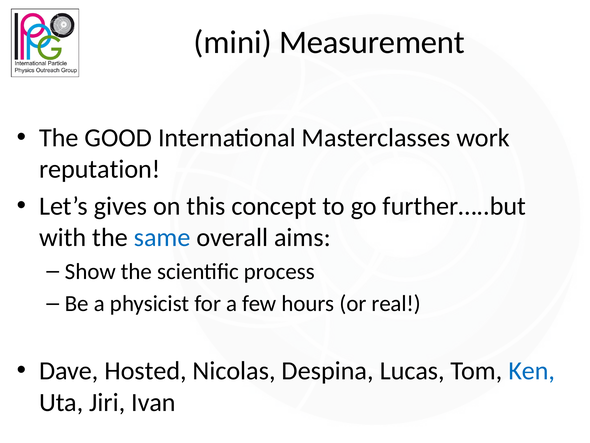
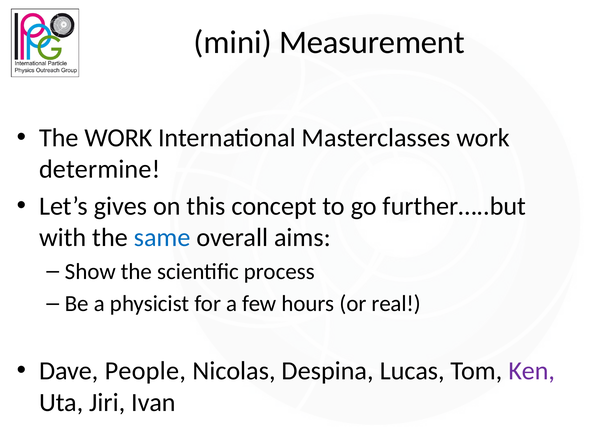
The GOOD: GOOD -> WORK
reputation: reputation -> determine
Hosted: Hosted -> People
Ken colour: blue -> purple
